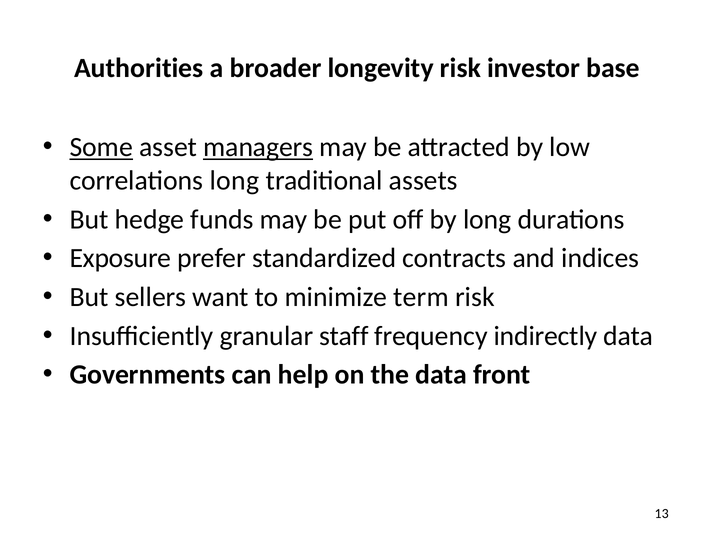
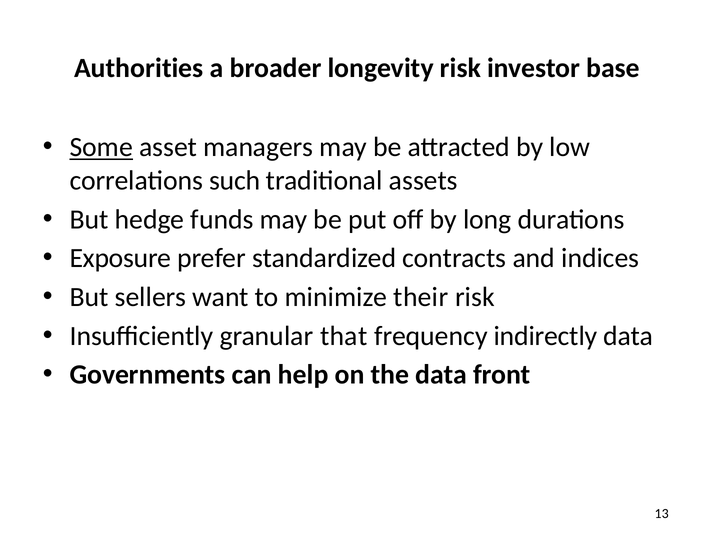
managers underline: present -> none
correlations long: long -> such
term: term -> their
staff: staff -> that
